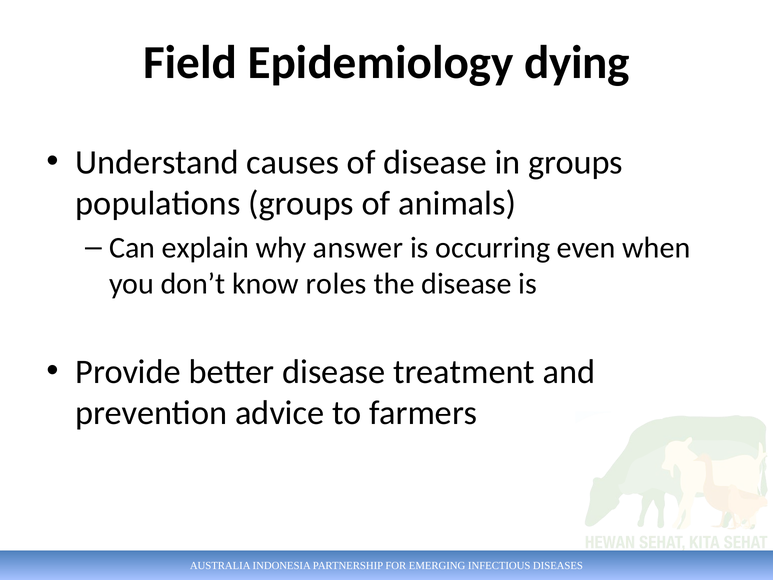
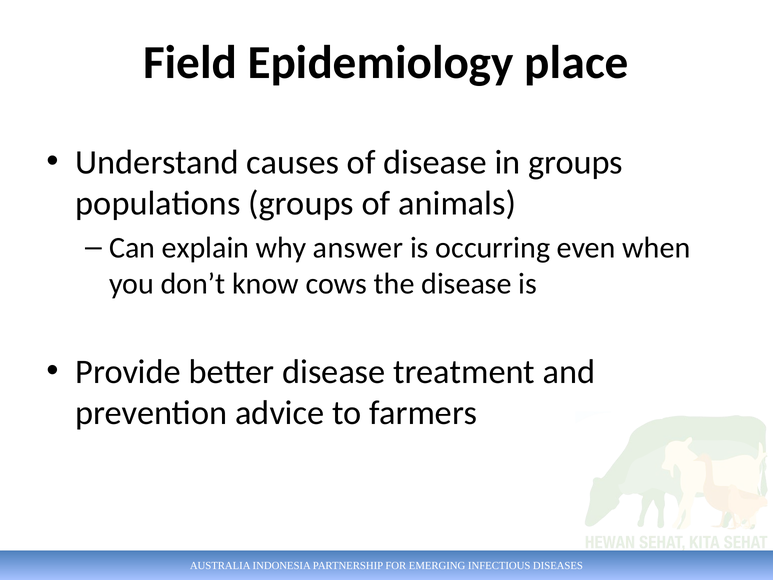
dying: dying -> place
roles: roles -> cows
